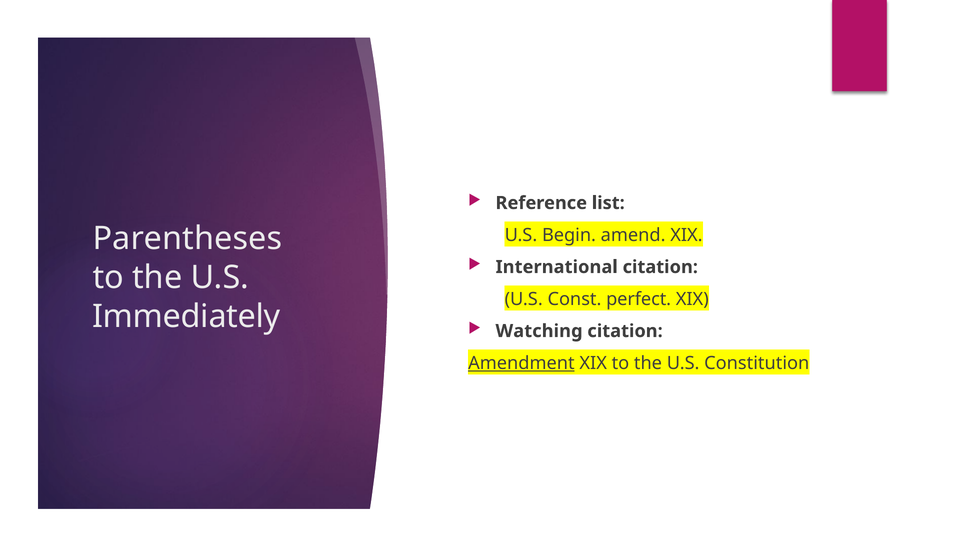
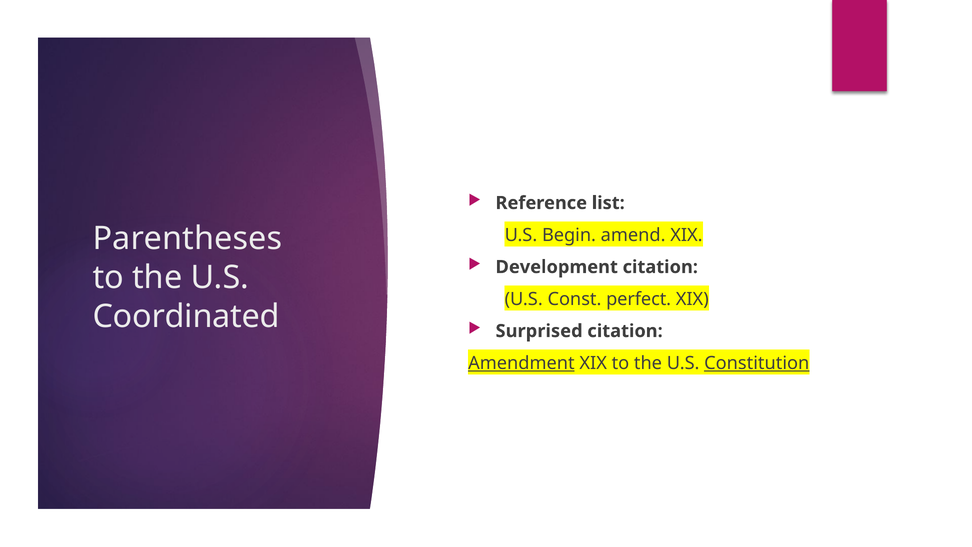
International: International -> Development
Immediately: Immediately -> Coordinated
Watching: Watching -> Surprised
Constitution underline: none -> present
